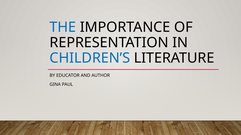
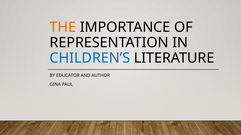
THE colour: blue -> orange
